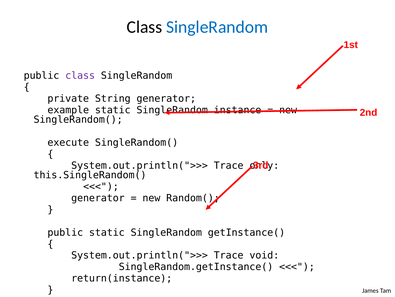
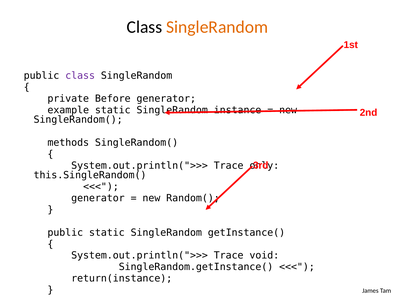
SingleRandom at (217, 27) colour: blue -> orange
String: String -> Before
execute: execute -> methods
